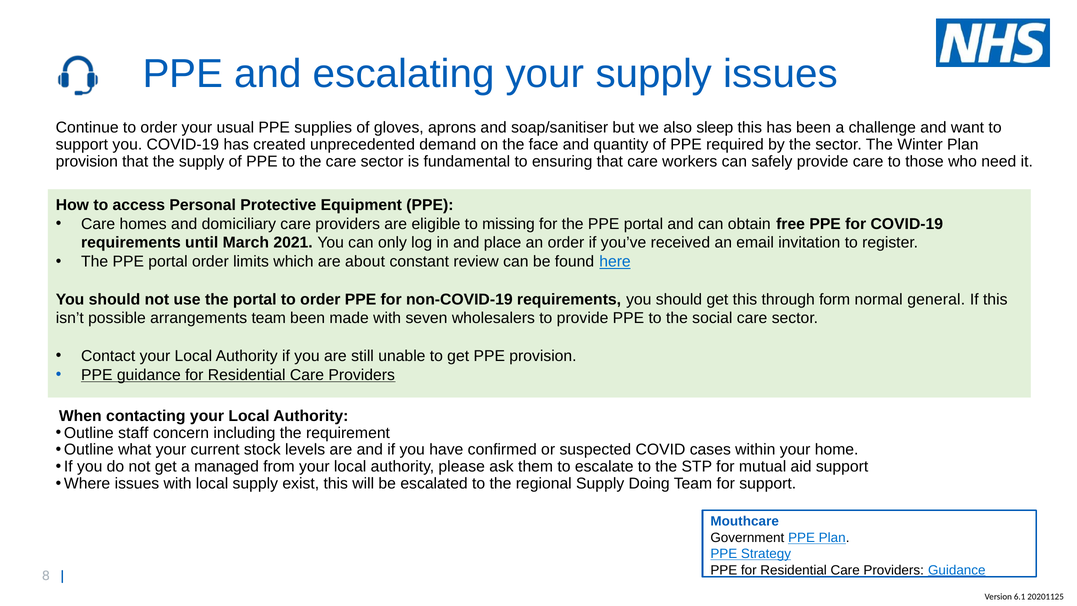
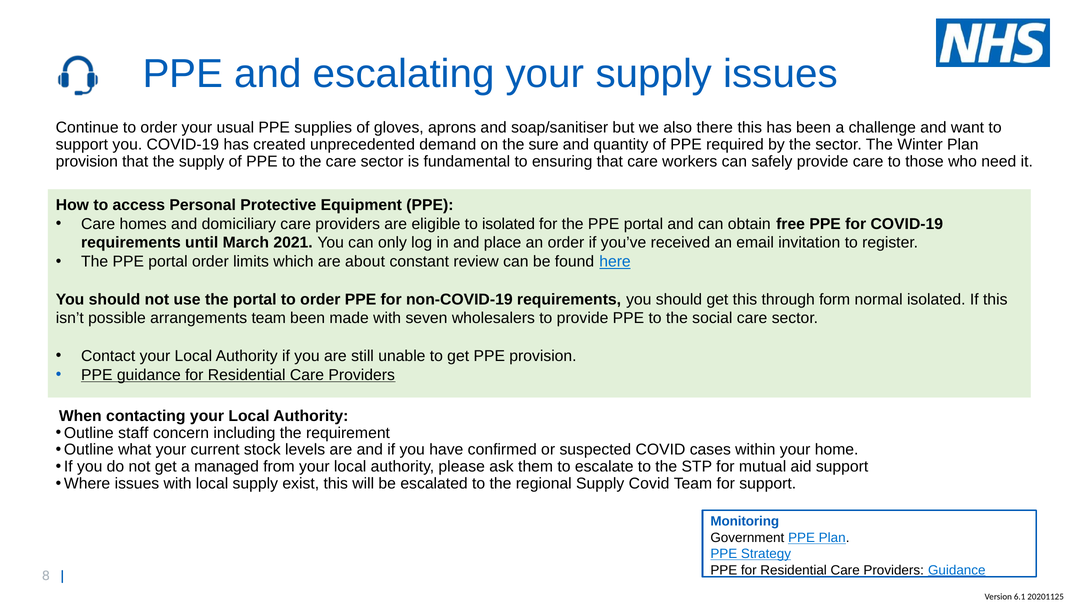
sleep: sleep -> there
face: face -> sure
to missing: missing -> isolated
normal general: general -> isolated
Supply Doing: Doing -> Covid
Mouthcare: Mouthcare -> Monitoring
